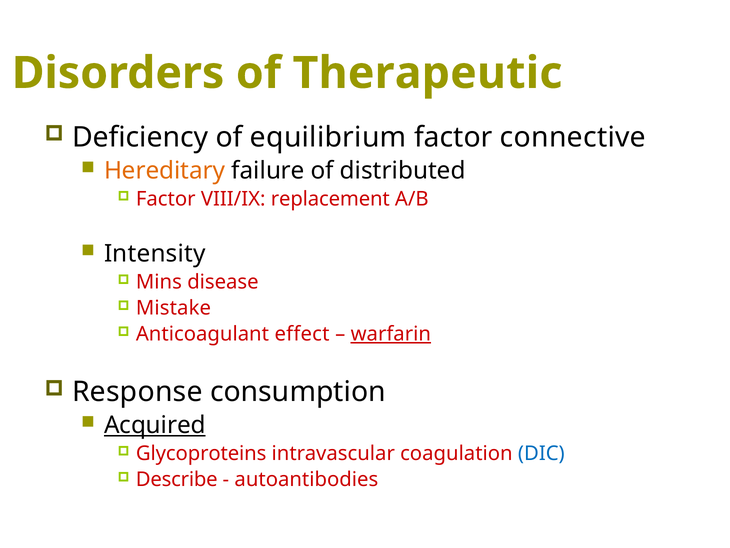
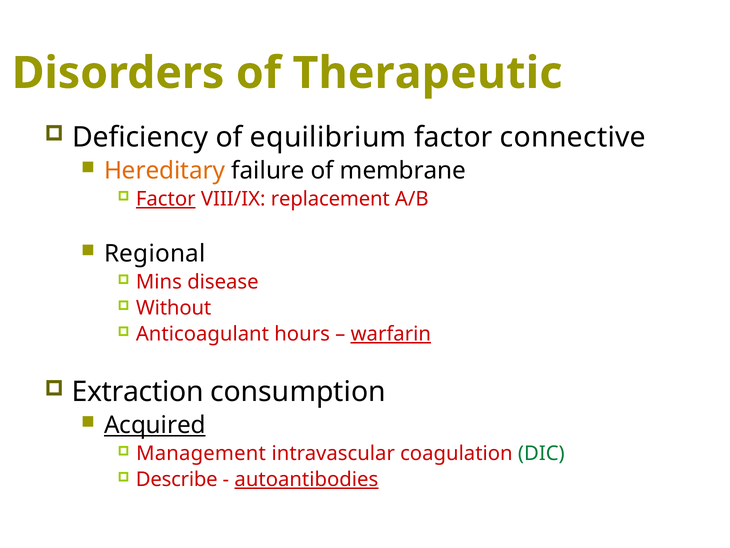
distributed: distributed -> membrane
Factor at (166, 199) underline: none -> present
Intensity: Intensity -> Regional
Mistake: Mistake -> Without
effect: effect -> hours
Response: Response -> Extraction
Glycoproteins: Glycoproteins -> Management
DIC colour: blue -> green
autoantibodies underline: none -> present
